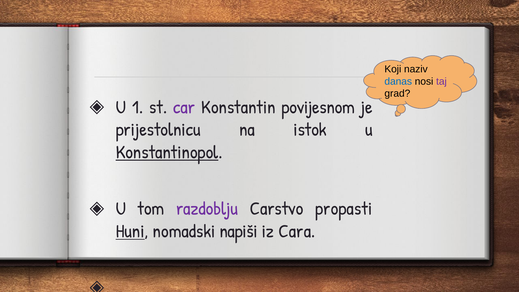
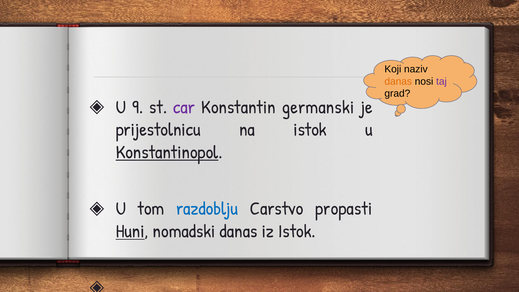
danas at (398, 81) colour: blue -> orange
1: 1 -> 9
povijesnom: povijesnom -> germanski
razdoblju colour: purple -> blue
nomadski napiši: napiši -> danas
iz Cara: Cara -> Istok
